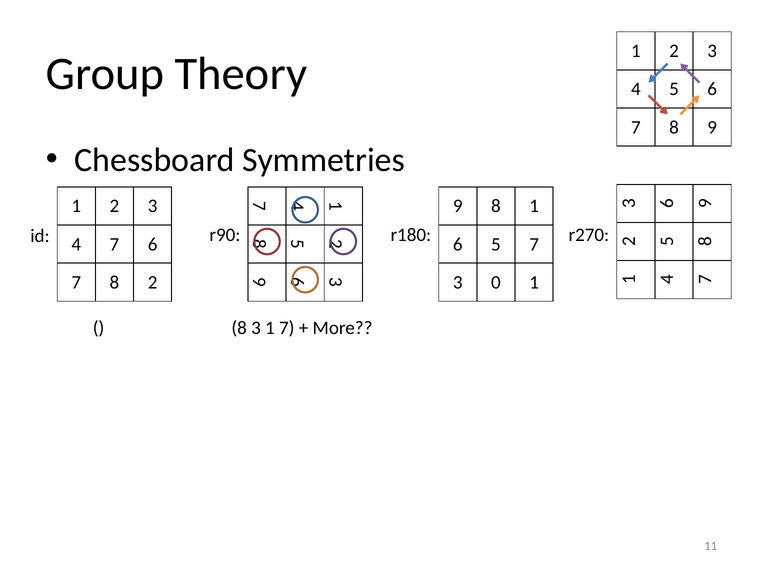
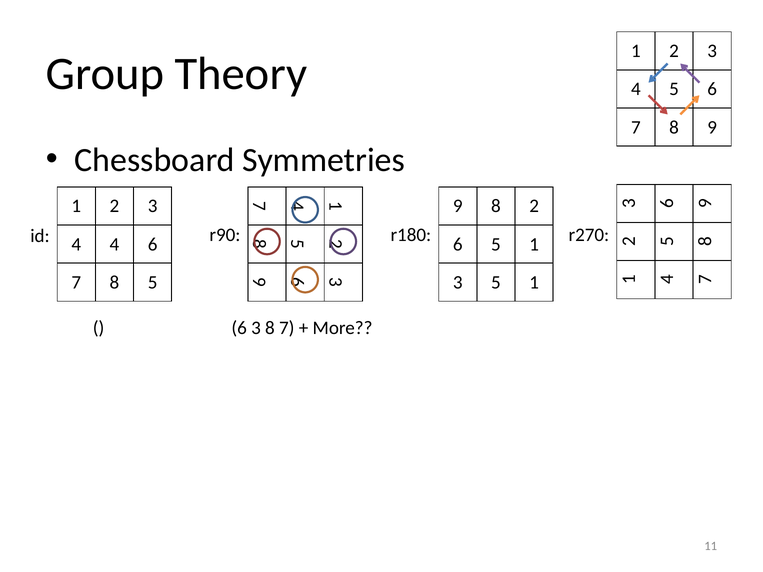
9 8 1: 1 -> 2
7 at (114, 244): 7 -> 4
6 5 7: 7 -> 1
7 8 2: 2 -> 5
3 0: 0 -> 5
8 at (239, 328): 8 -> 6
3 1: 1 -> 8
